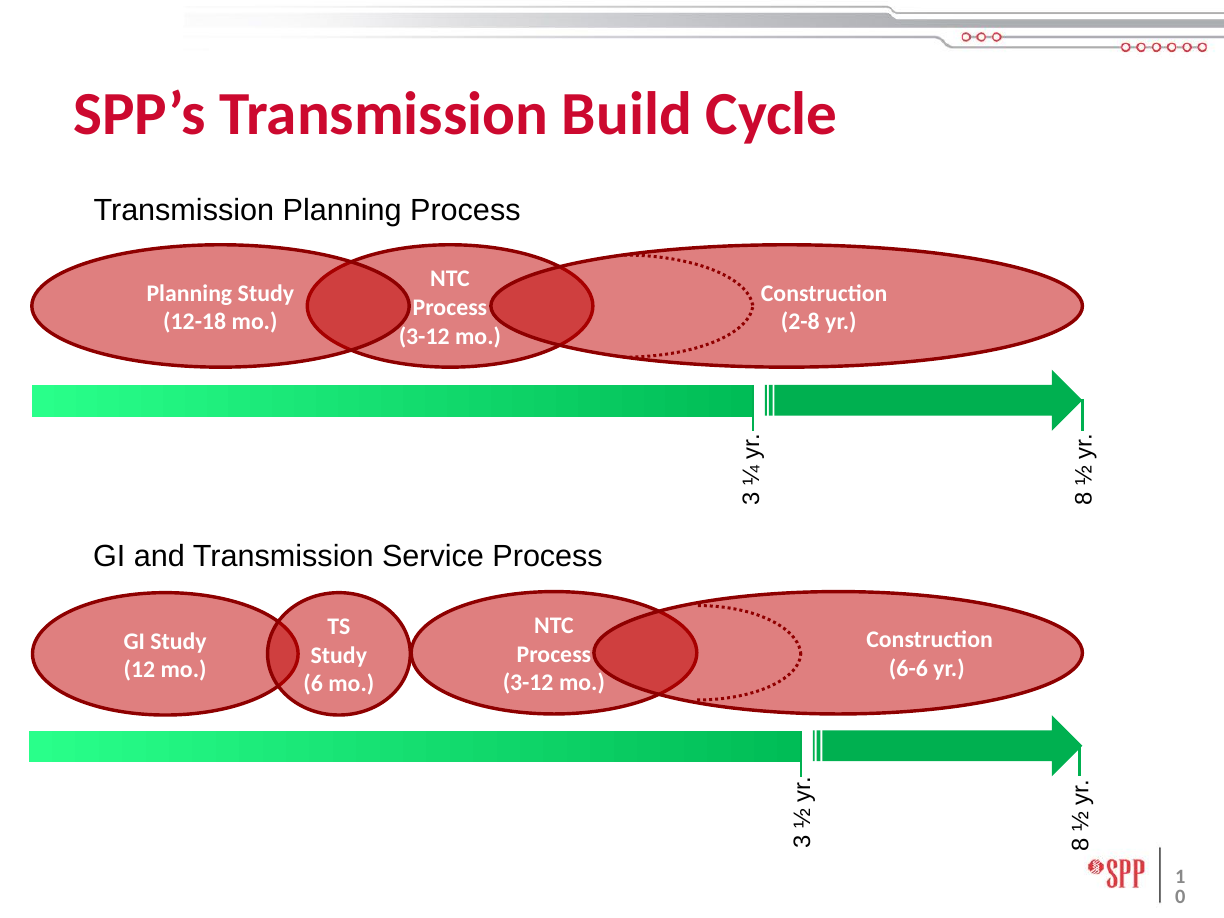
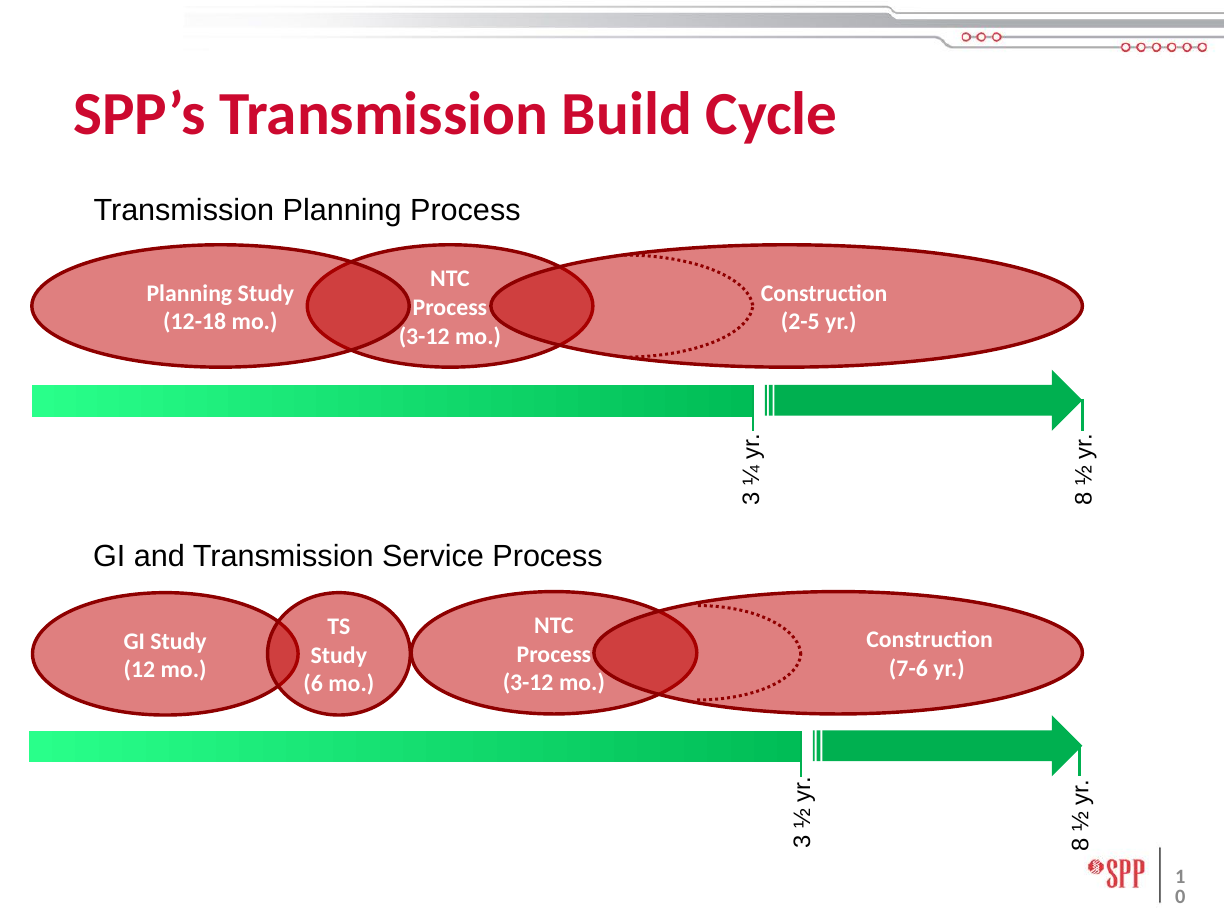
2-8: 2-8 -> 2-5
6-6: 6-6 -> 7-6
